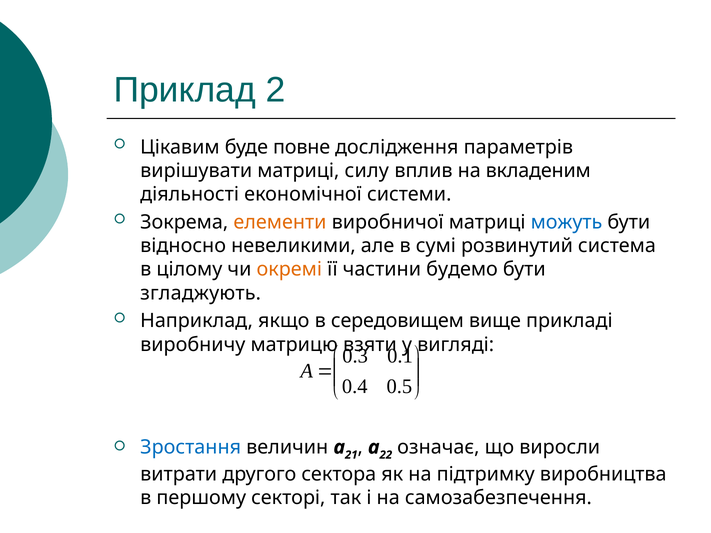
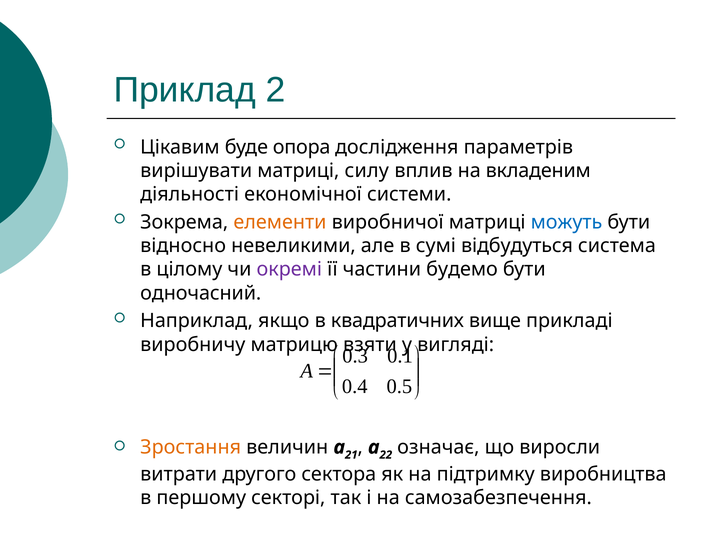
повне: повне -> опора
розвинутий: розвинутий -> відбудуться
окремі colour: orange -> purple
згладжують: згладжують -> одночасний
середовищем: середовищем -> квадратичних
Зростання colour: blue -> orange
